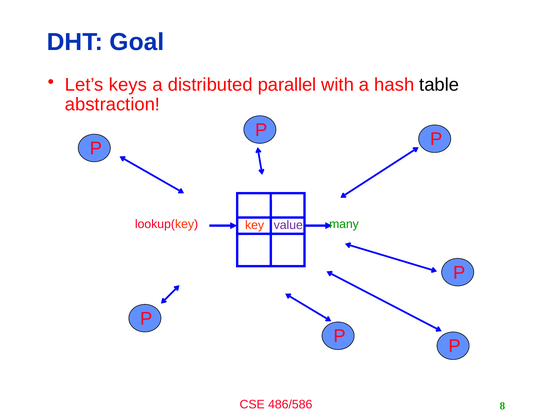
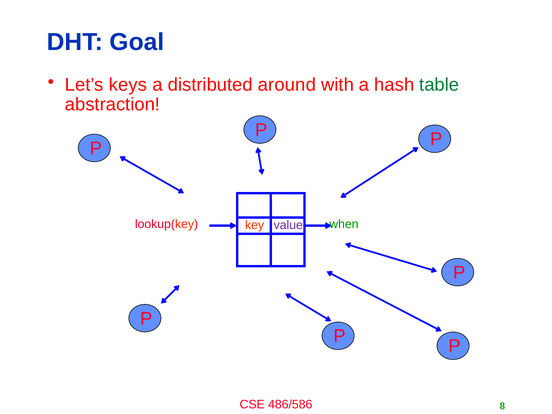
parallel: parallel -> around
table colour: black -> green
many: many -> when
